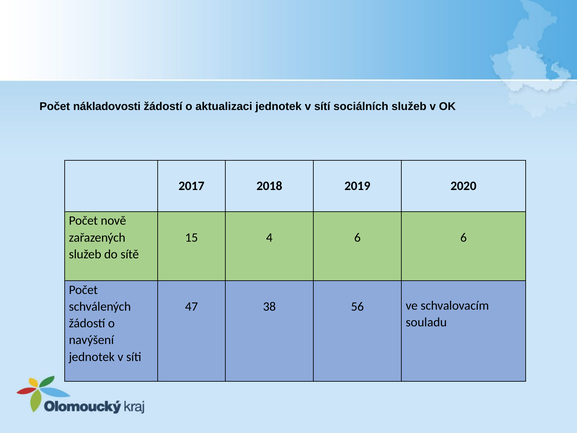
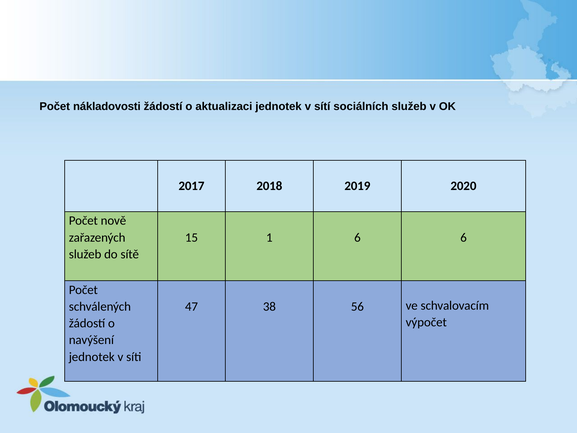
4: 4 -> 1
souladu: souladu -> výpočet
